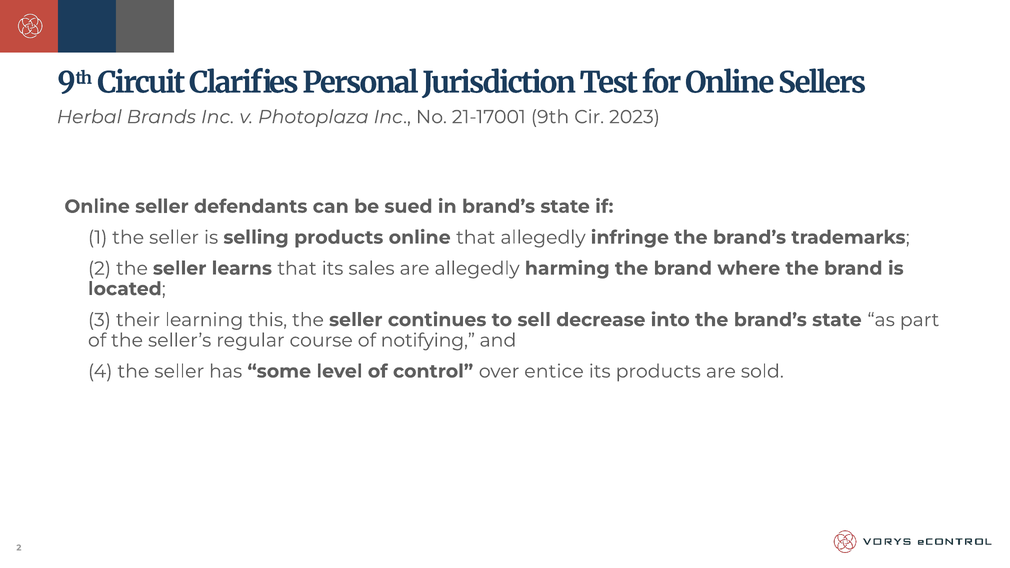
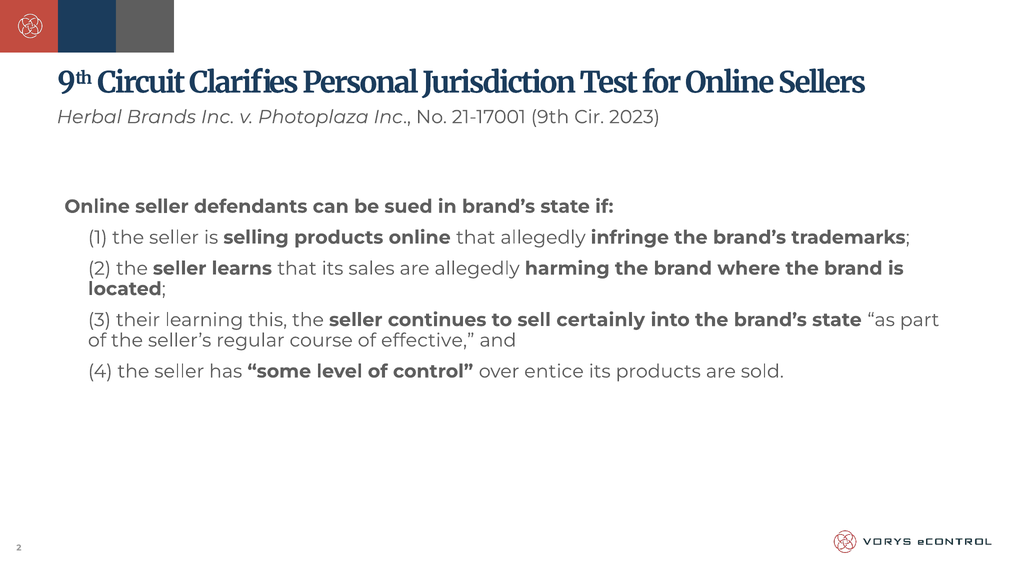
decrease: decrease -> certainly
notifying: notifying -> effective
